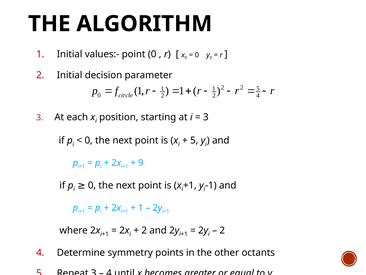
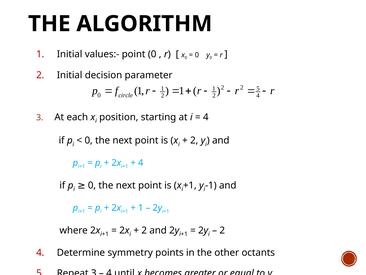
3 at (206, 117): 3 -> 4
5 at (194, 140): 5 -> 2
9 at (141, 163): 9 -> 4
